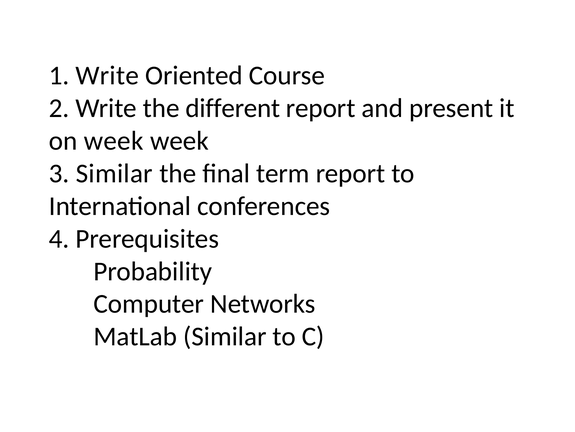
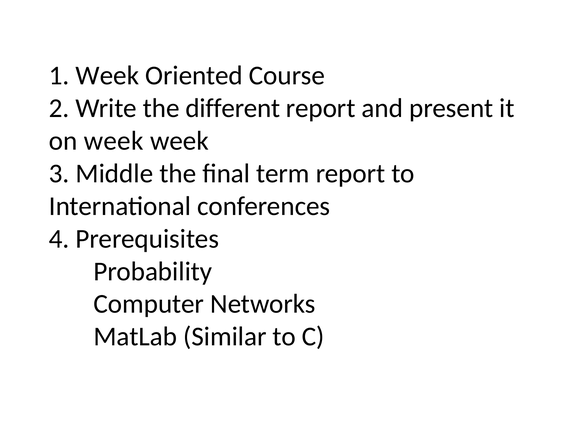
1 Write: Write -> Week
3 Similar: Similar -> Middle
